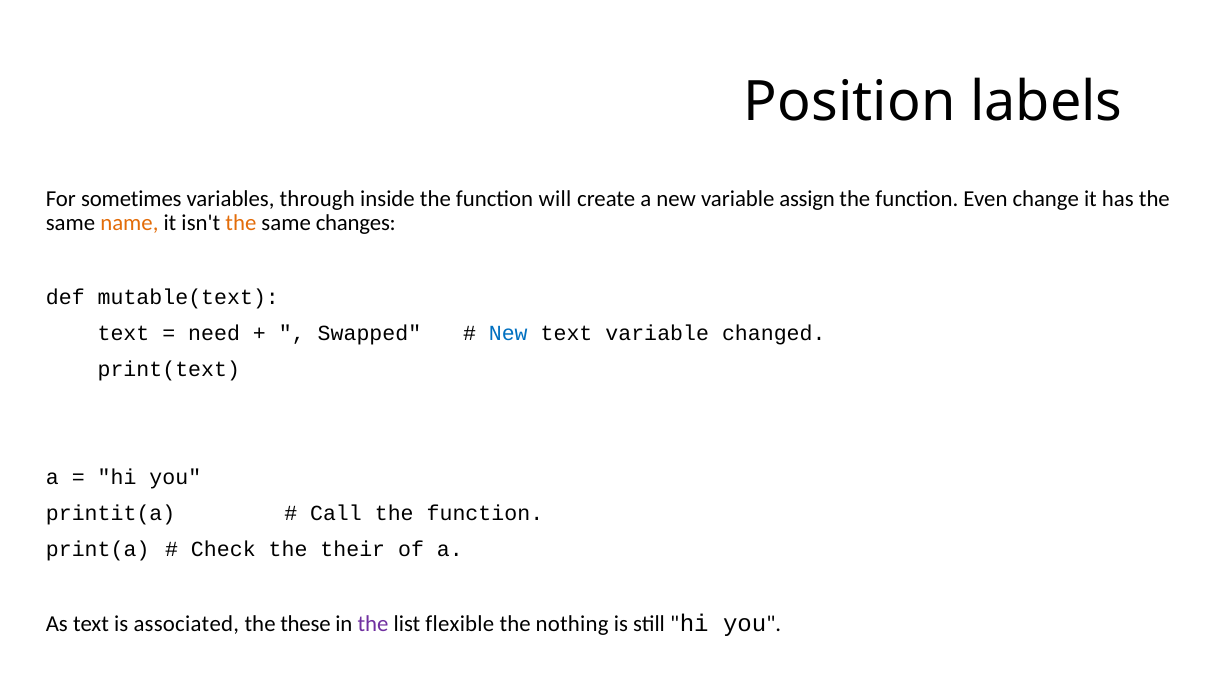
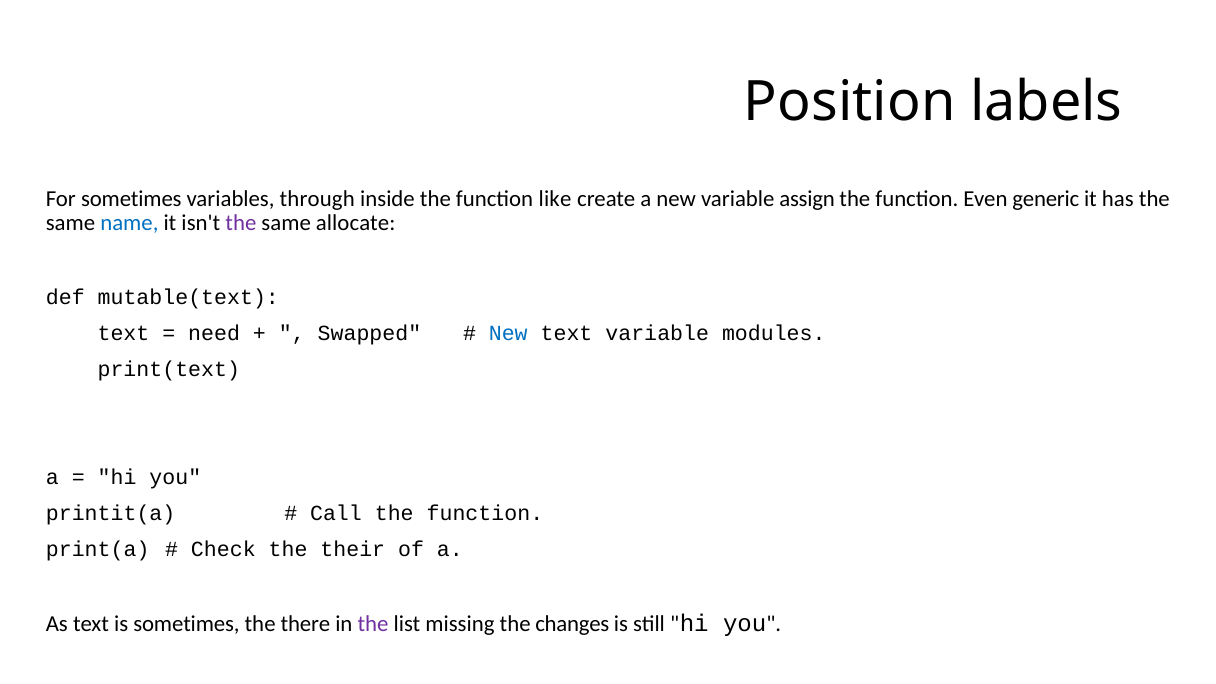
will: will -> like
change: change -> generic
name colour: orange -> blue
the at (241, 223) colour: orange -> purple
changes: changes -> allocate
changed: changed -> modules
is associated: associated -> sometimes
these: these -> there
flexible: flexible -> missing
nothing: nothing -> changes
